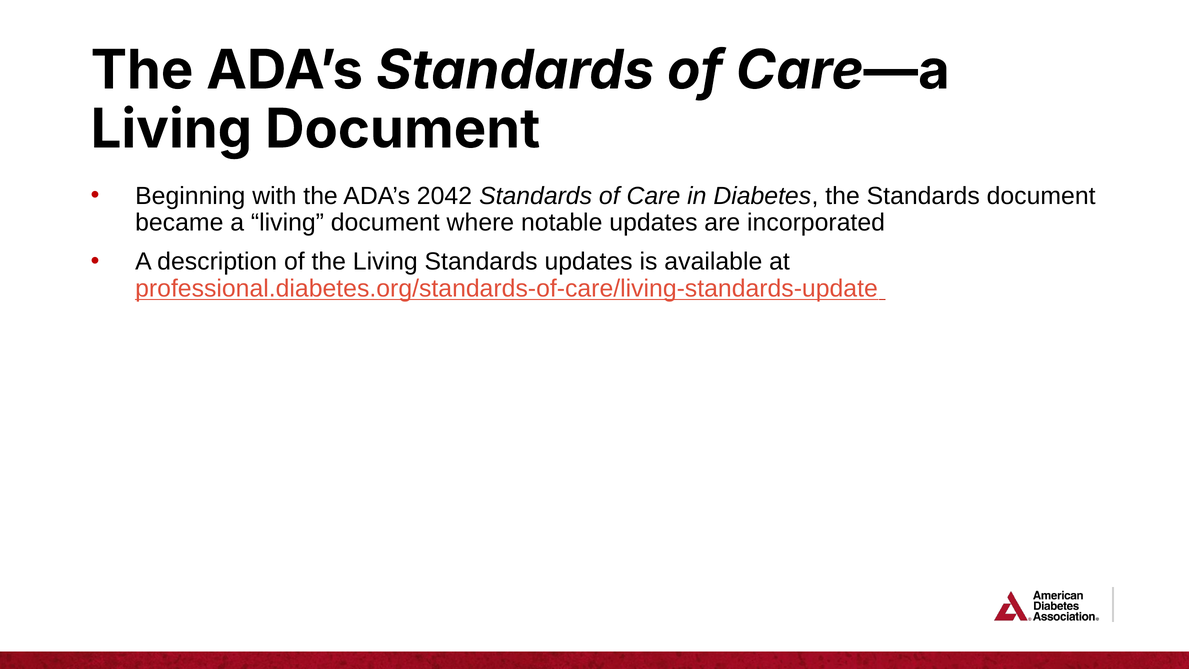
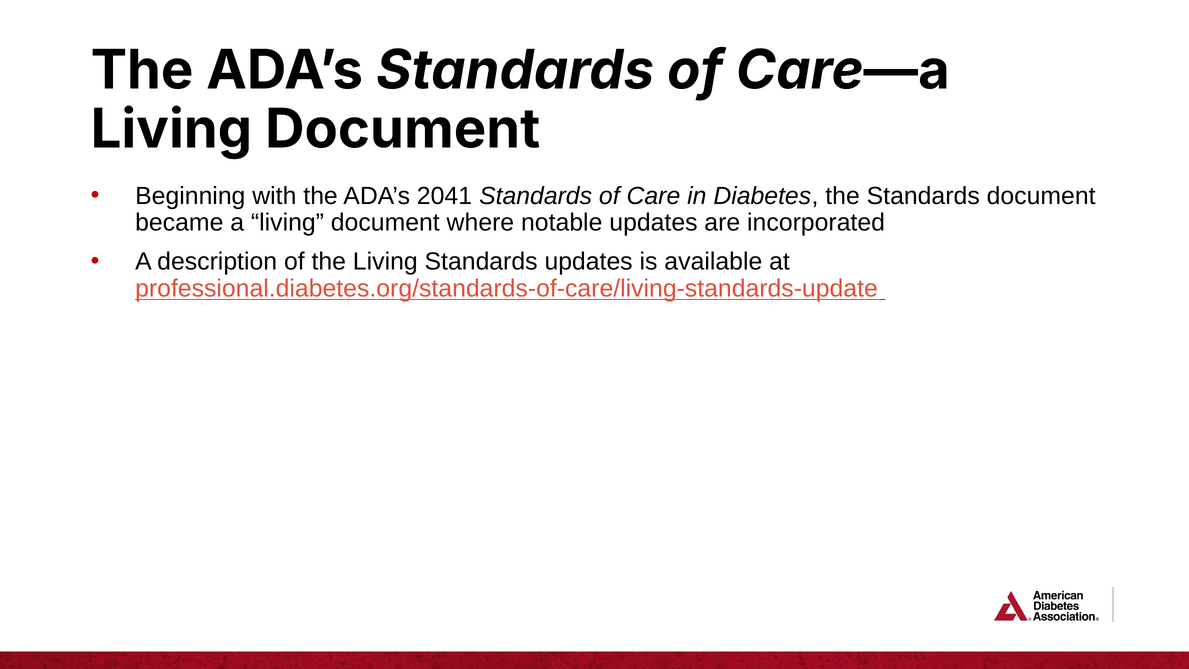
2042: 2042 -> 2041
